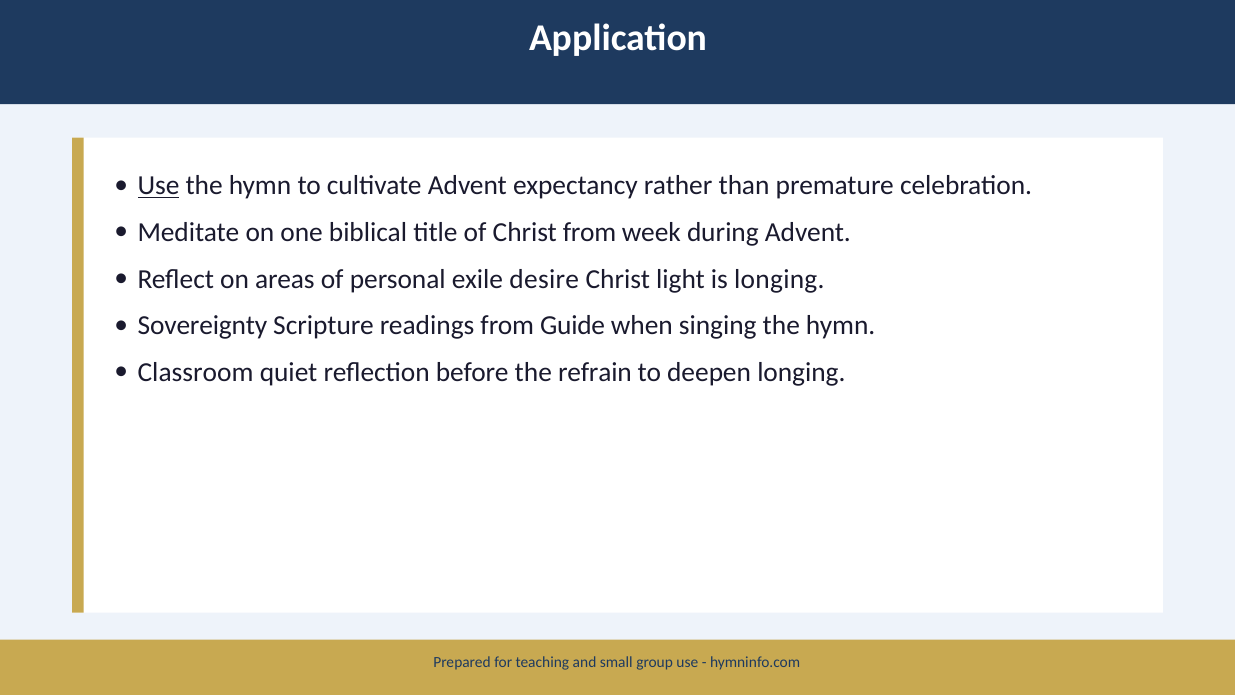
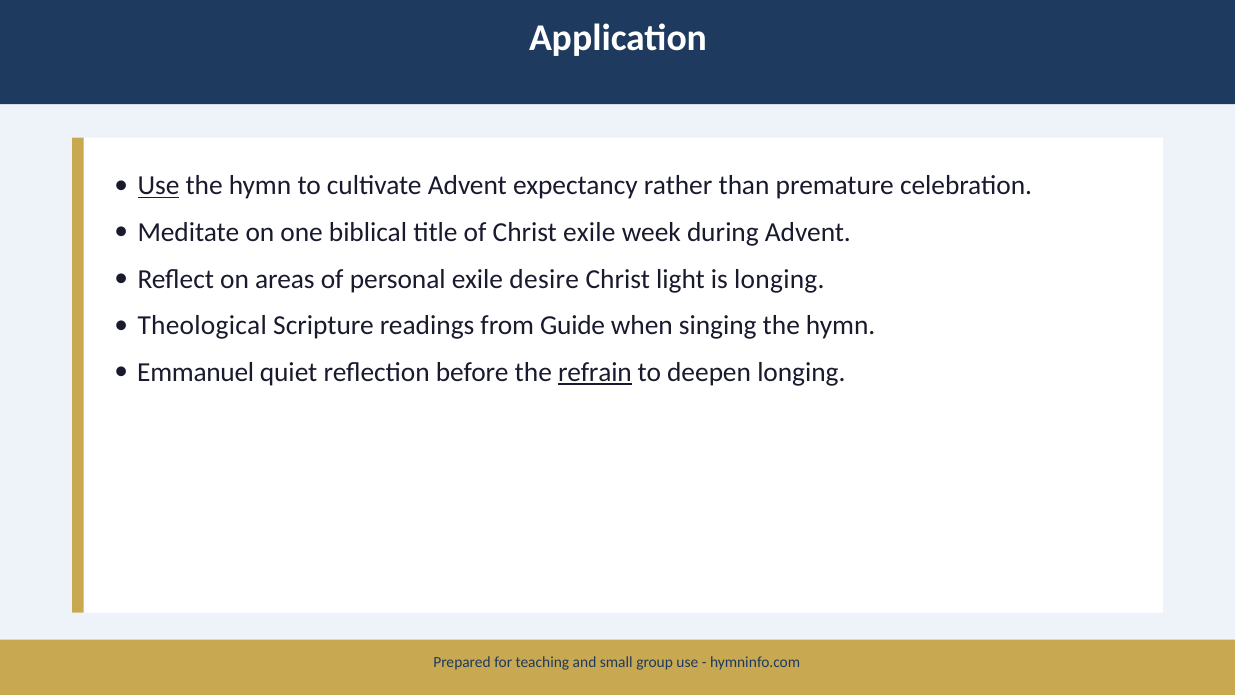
Christ from: from -> exile
Sovereignty: Sovereignty -> Theological
Classroom: Classroom -> Emmanuel
refrain underline: none -> present
